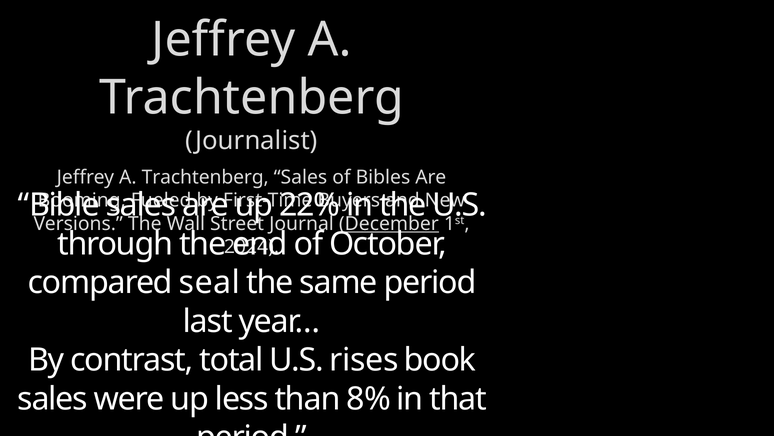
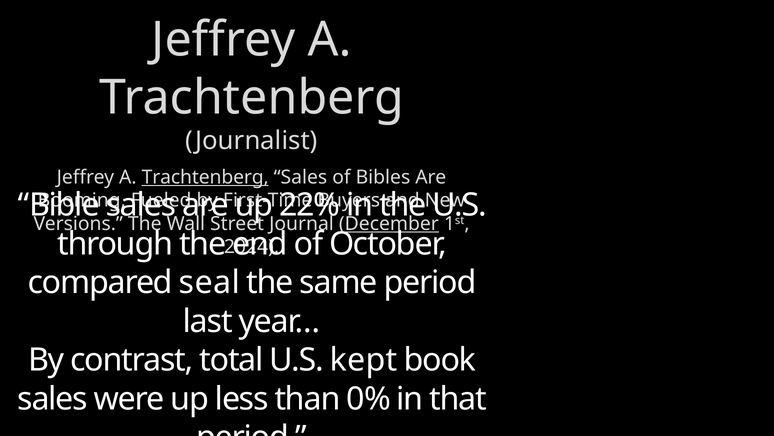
Trachtenberg at (205, 177) underline: none -> present
rises: rises -> kept
8%: 8% -> 0%
